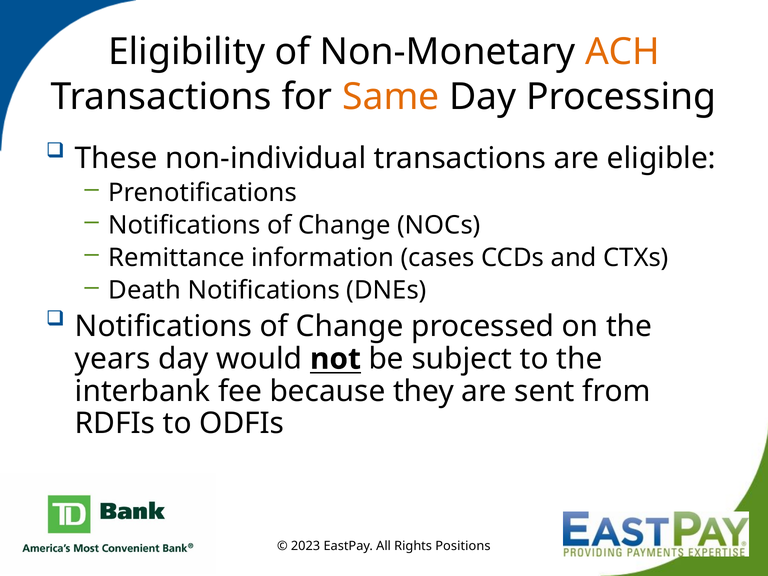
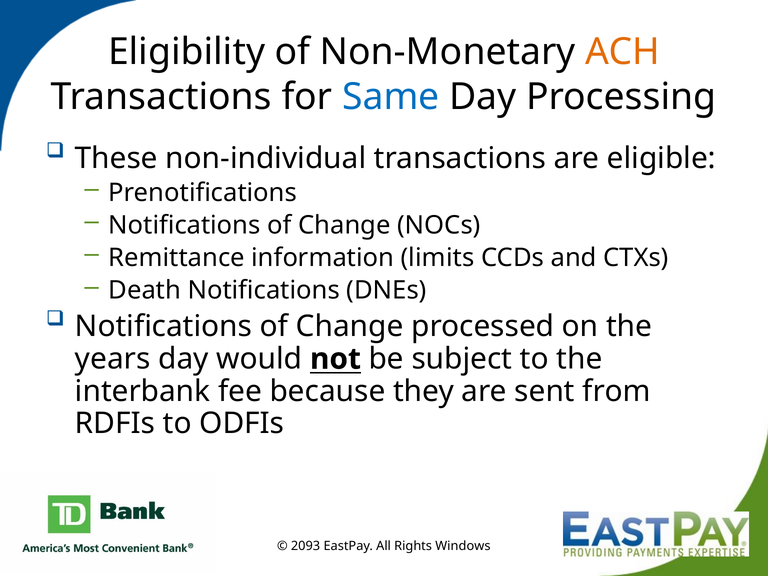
Same colour: orange -> blue
cases: cases -> limits
2023: 2023 -> 2093
Positions: Positions -> Windows
